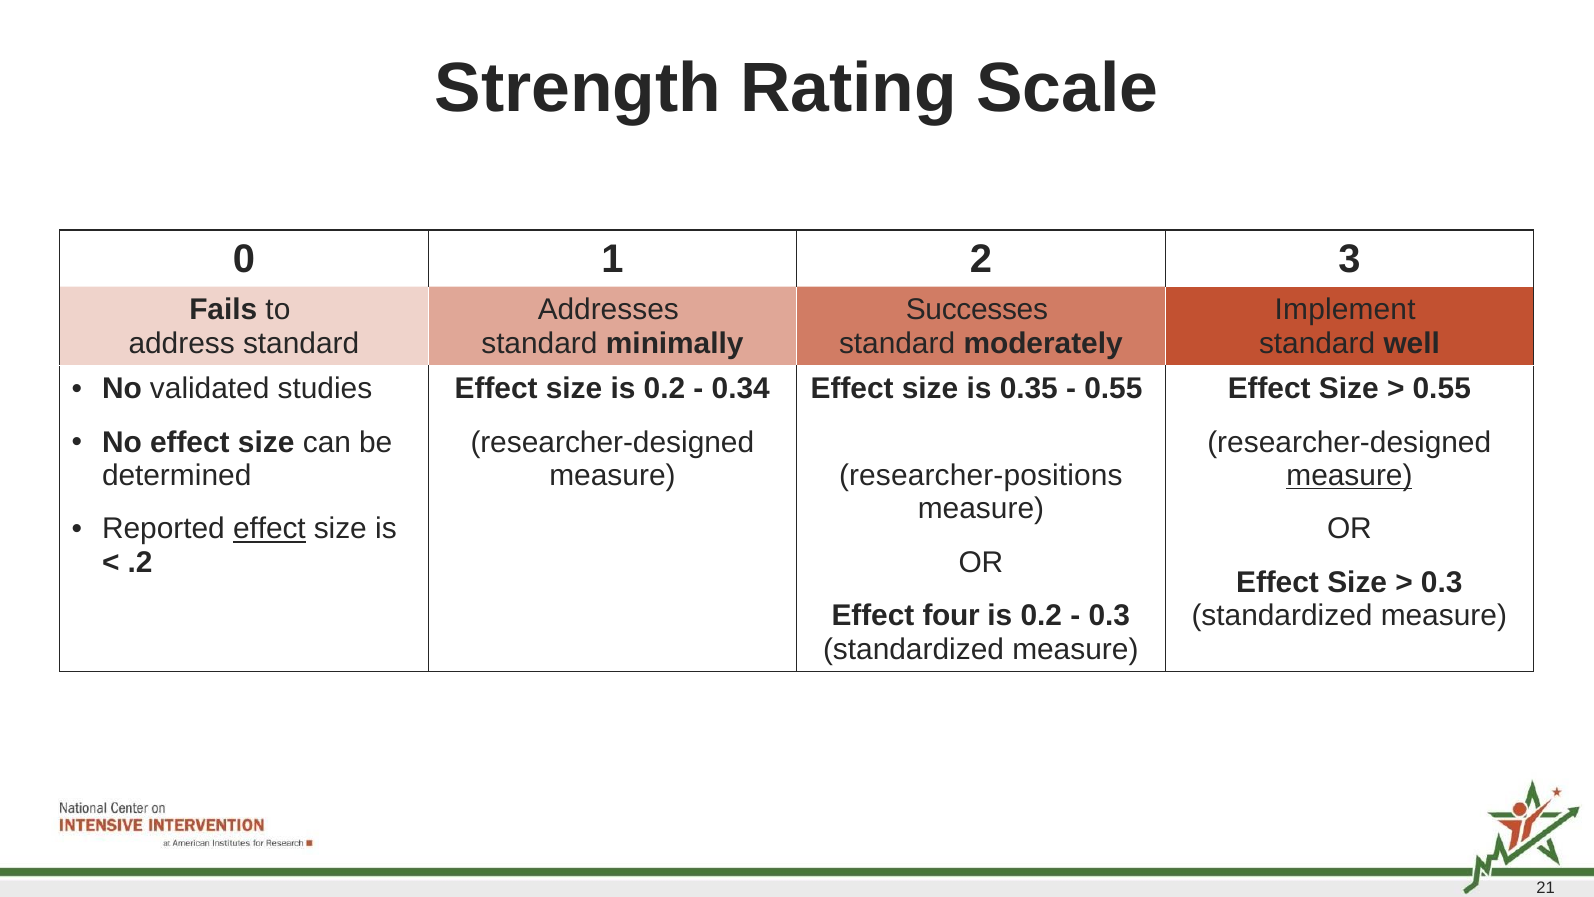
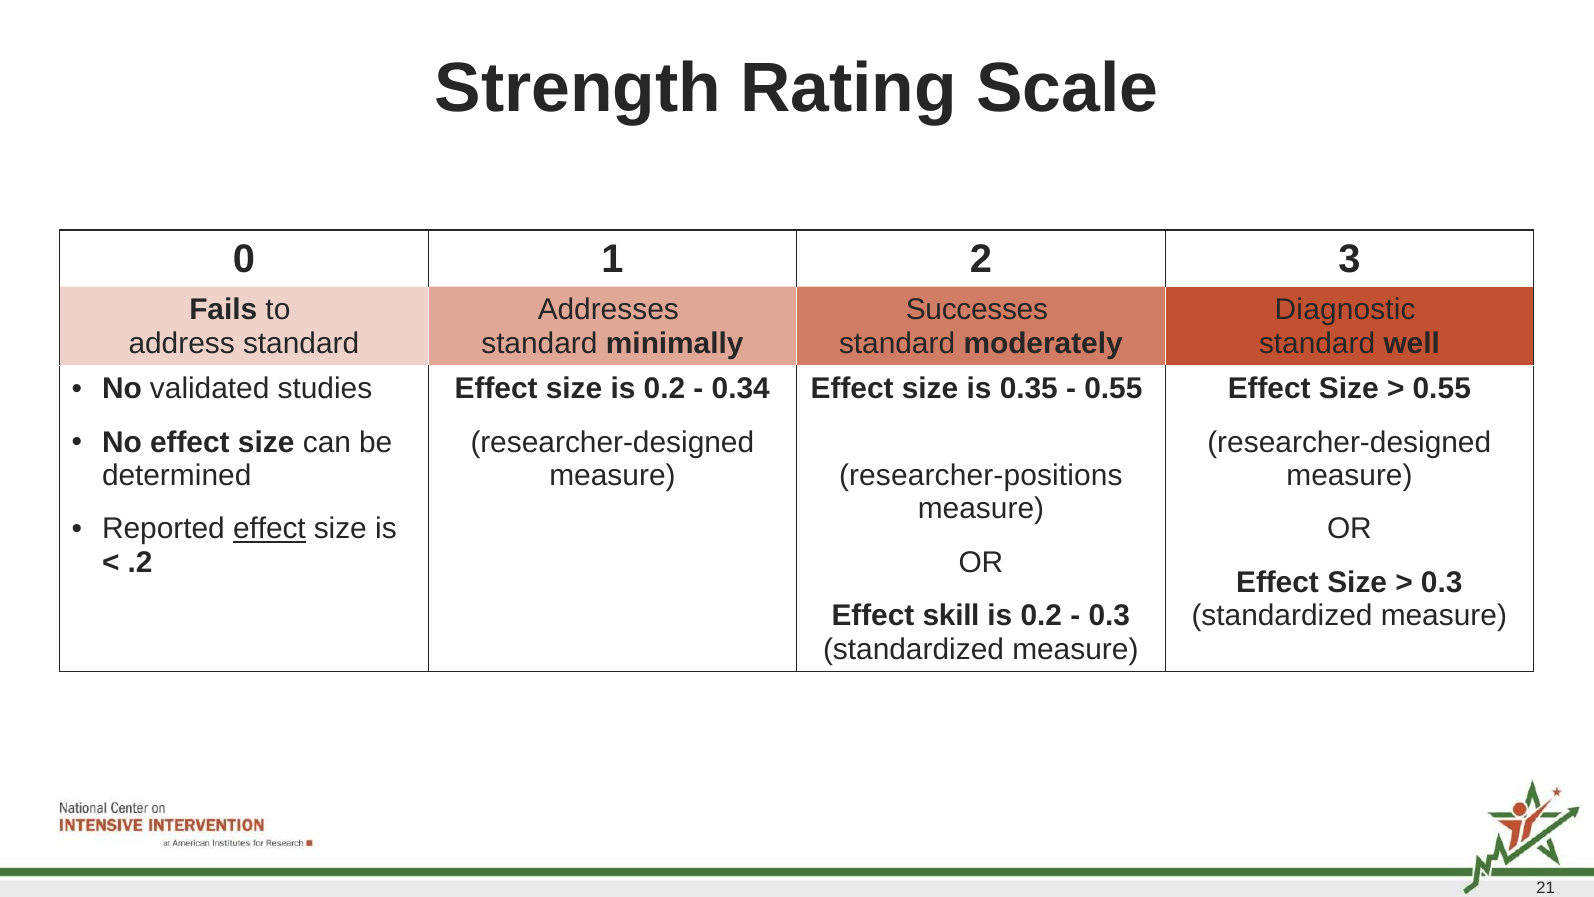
Implement: Implement -> Diagnostic
measure at (1349, 475) underline: present -> none
four: four -> skill
